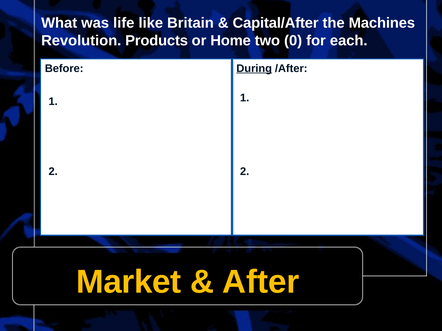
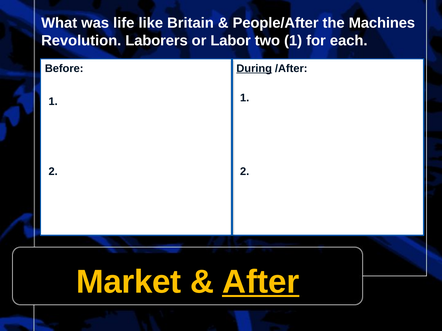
Capital/After: Capital/After -> People/After
Products: Products -> Laborers
Home: Home -> Labor
two 0: 0 -> 1
After underline: none -> present
